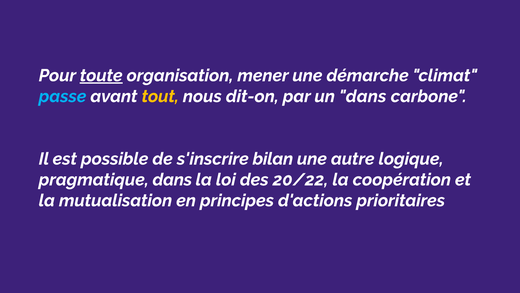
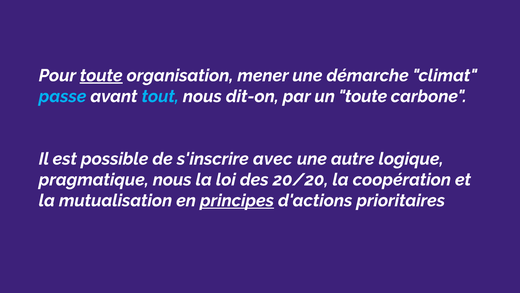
tout colour: yellow -> light blue
un dans: dans -> toute
bilan: bilan -> avec
pragmatique dans: dans -> nous
20/22: 20/22 -> 20/20
principes underline: none -> present
